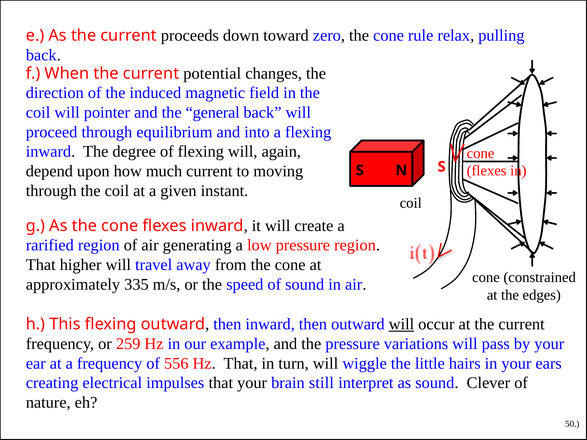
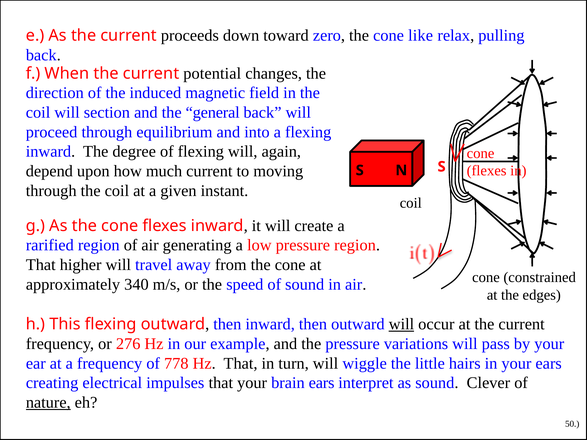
rule: rule -> like
pointer: pointer -> section
335: 335 -> 340
259: 259 -> 276
556: 556 -> 778
brain still: still -> ears
nature underline: none -> present
